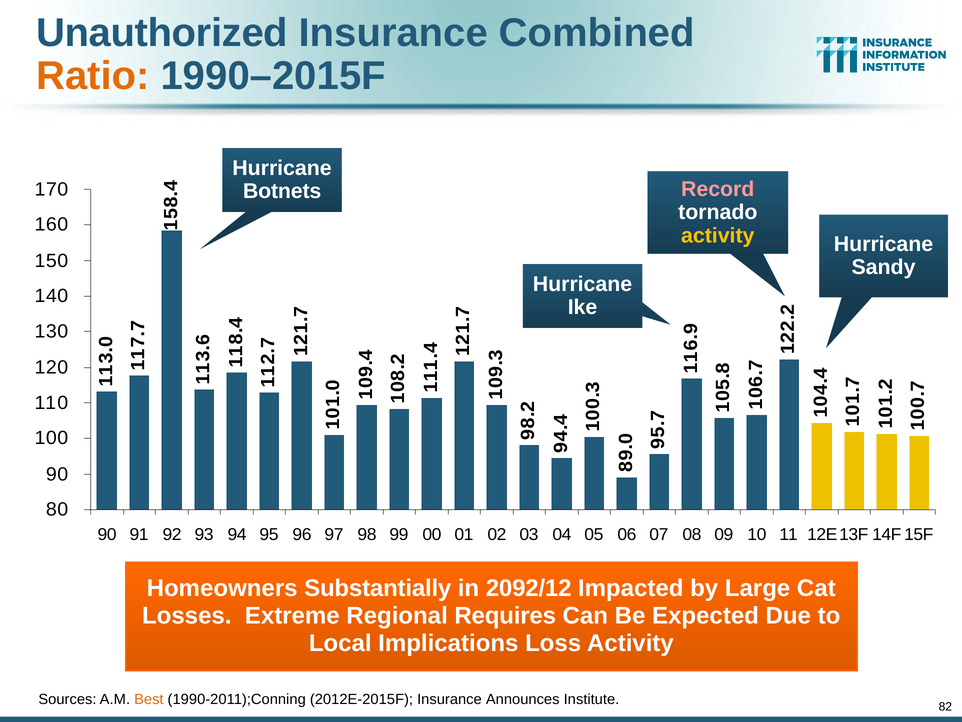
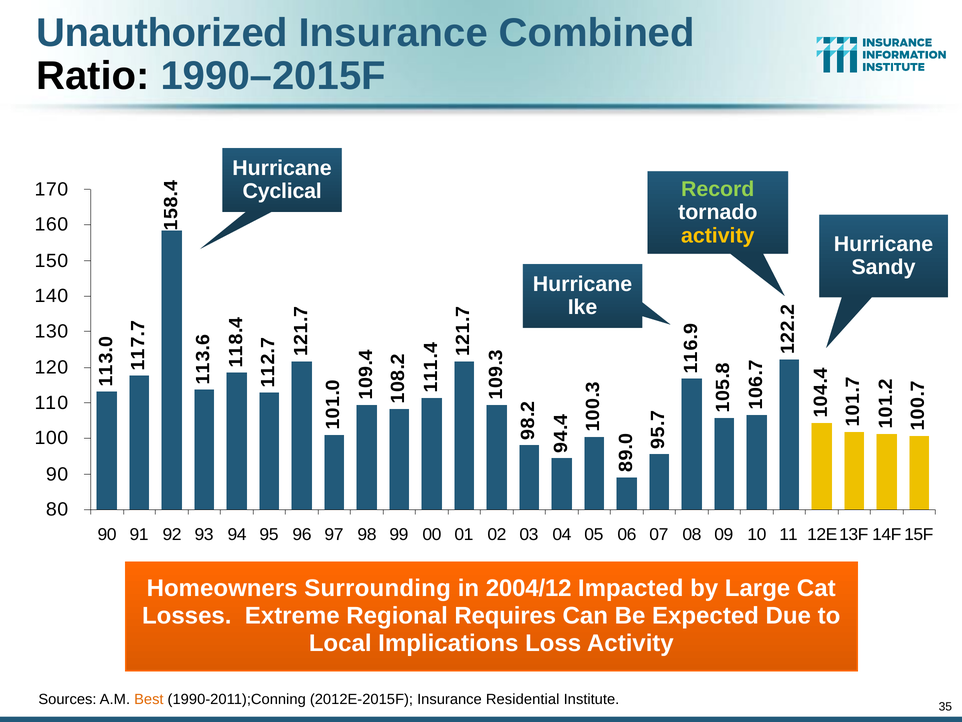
Ratio colour: orange -> black
Record colour: pink -> light green
Botnets: Botnets -> Cyclical
Substantially: Substantially -> Surrounding
2092/12: 2092/12 -> 2004/12
Announces: Announces -> Residential
82: 82 -> 35
